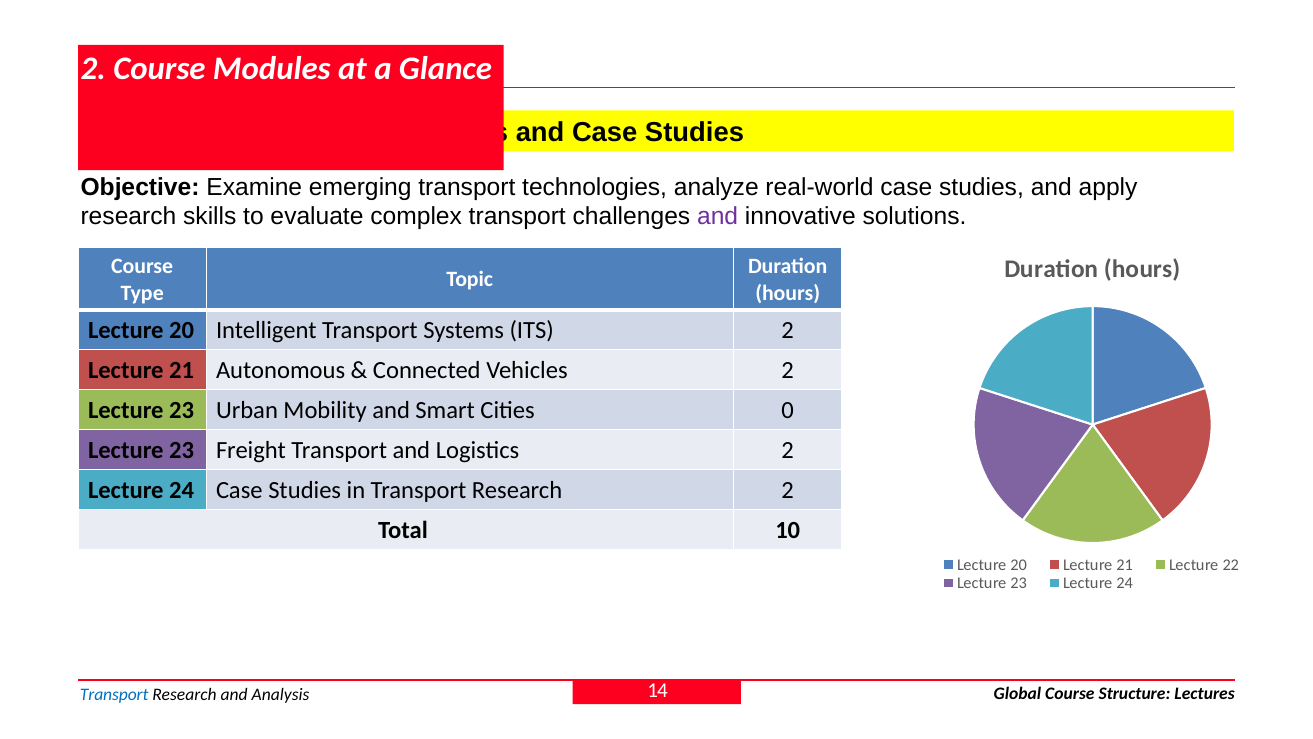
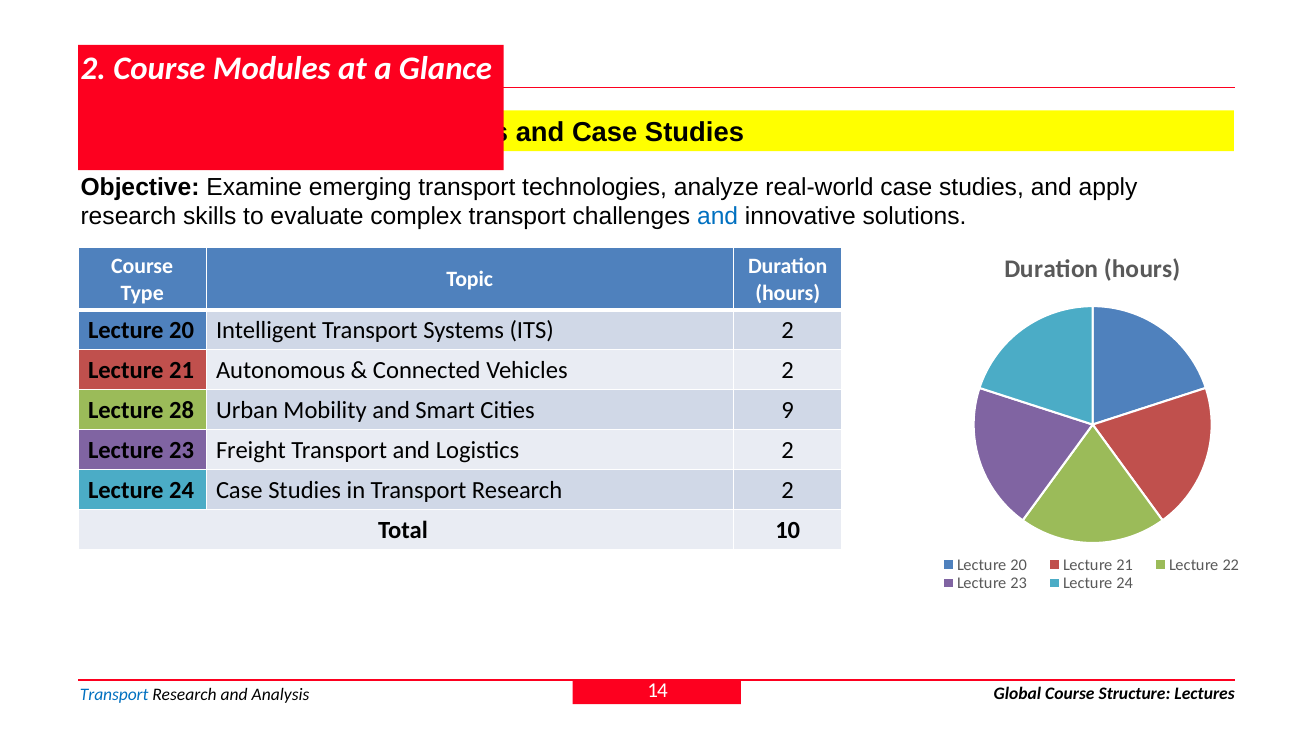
and at (718, 216) colour: purple -> blue
23 at (182, 410): 23 -> 28
0: 0 -> 9
